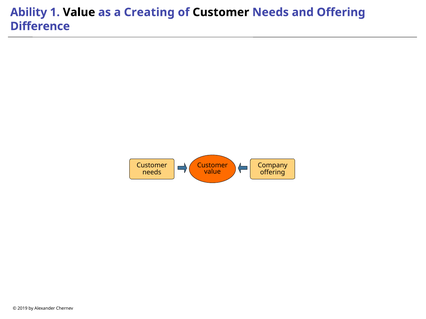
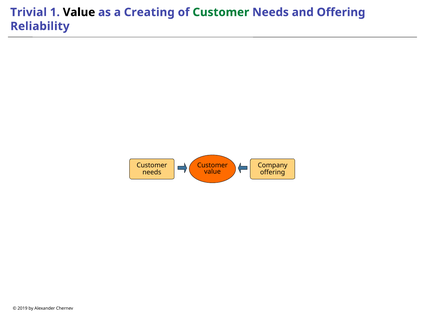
Ability: Ability -> Trivial
Customer at (221, 12) colour: black -> green
Difference: Difference -> Reliability
